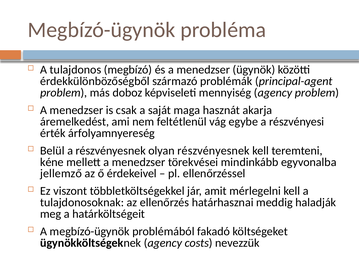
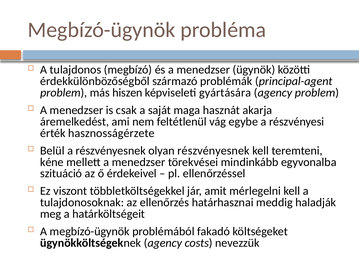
doboz: doboz -> hiszen
mennyiség: mennyiség -> gyártására
árfolyamnyereség: árfolyamnyereség -> hasznosságérzete
jellemző: jellemző -> szituáció
